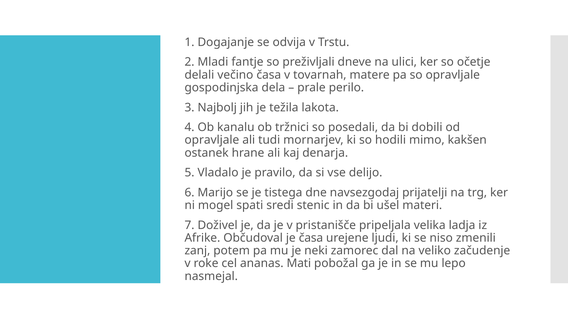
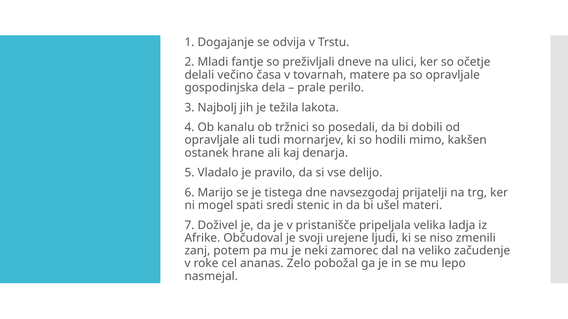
je časa: časa -> svoji
Mati: Mati -> Zelo
